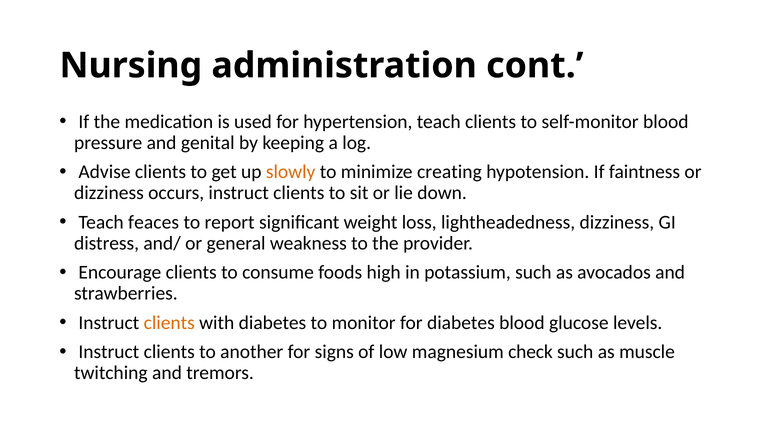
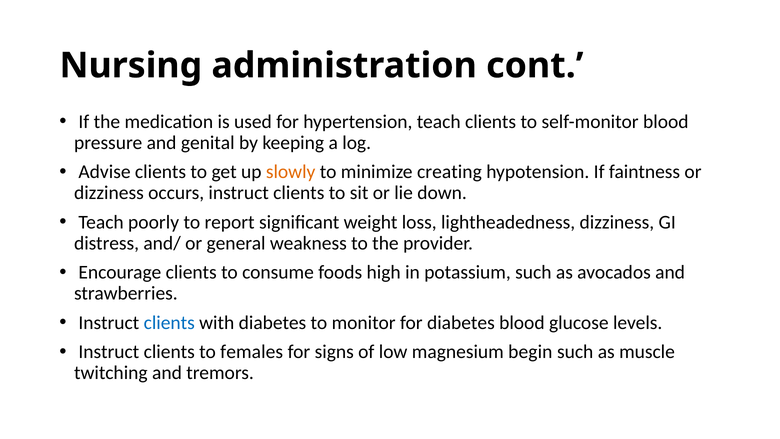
feaces: feaces -> poorly
clients at (169, 322) colour: orange -> blue
another: another -> females
check: check -> begin
